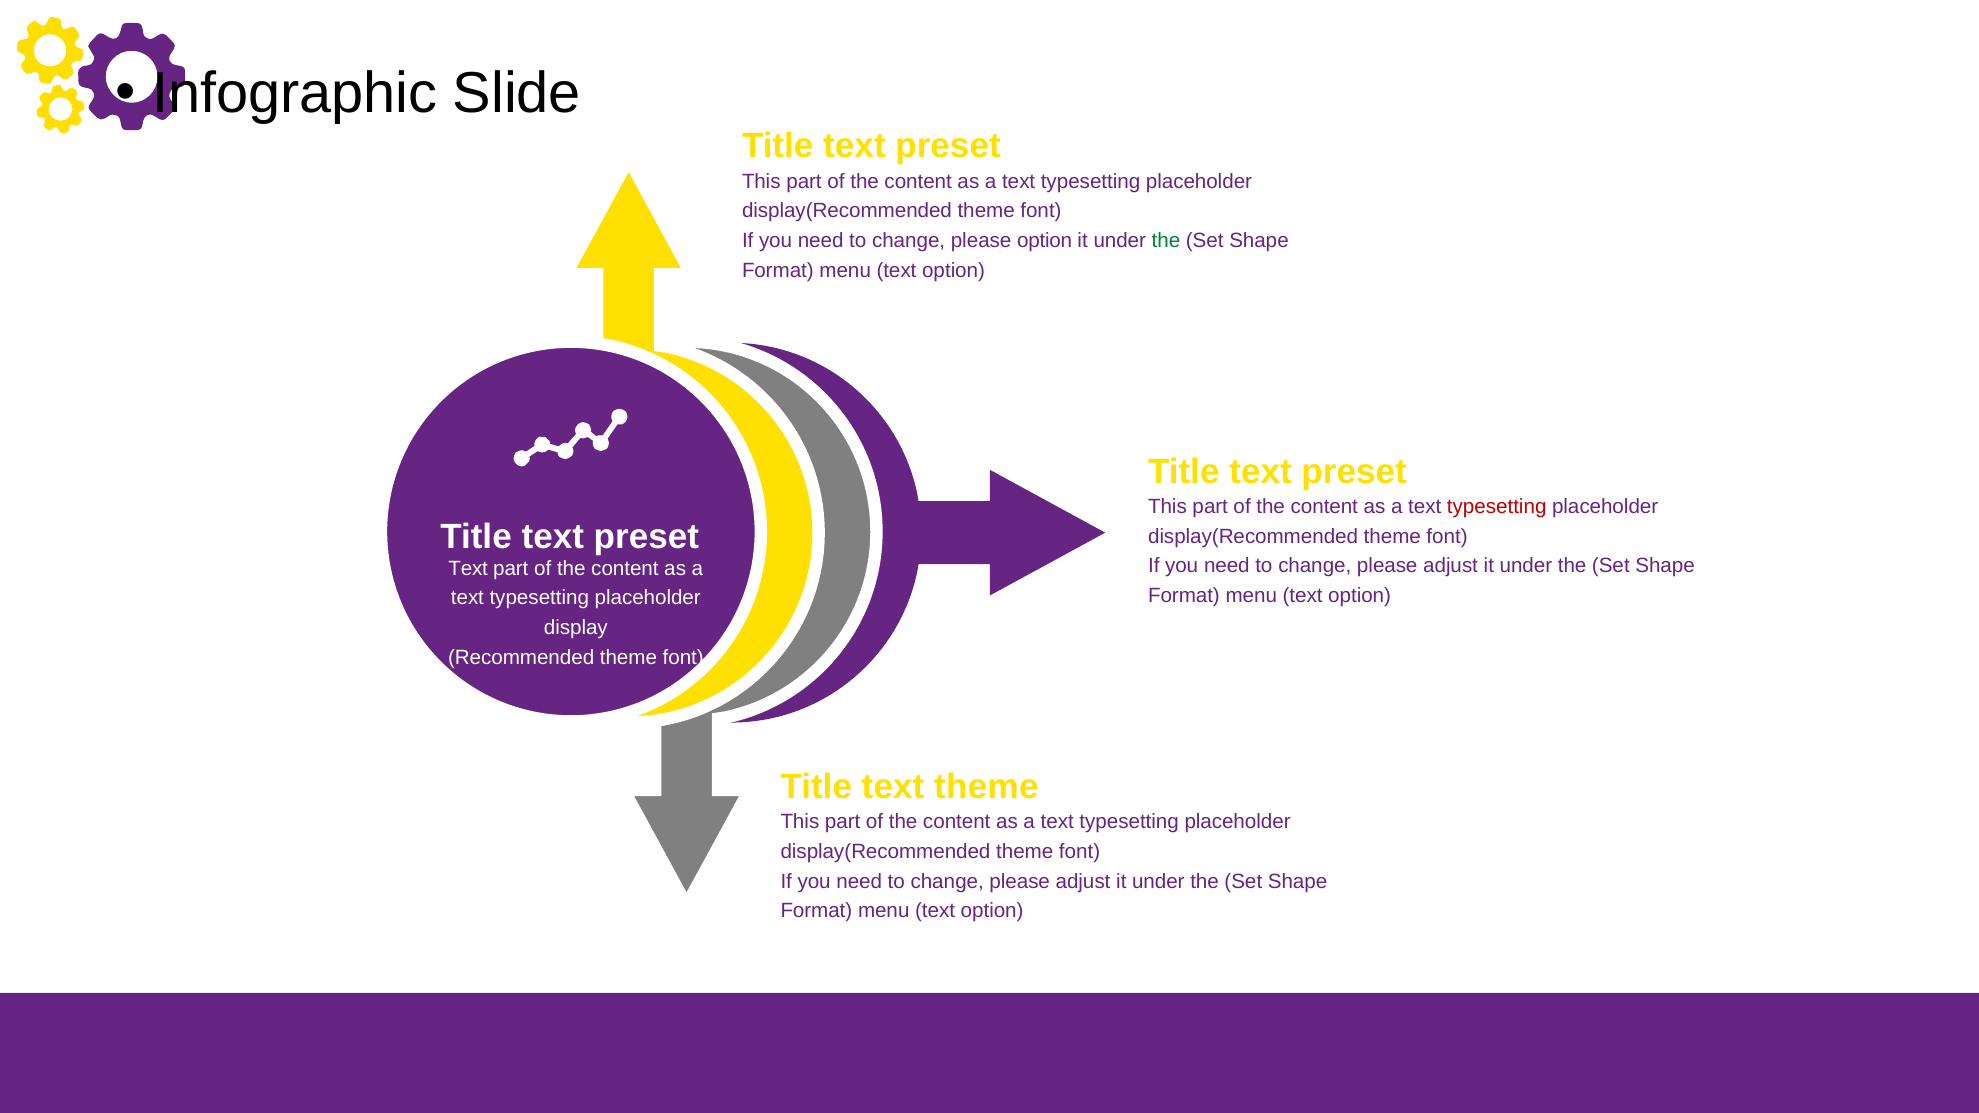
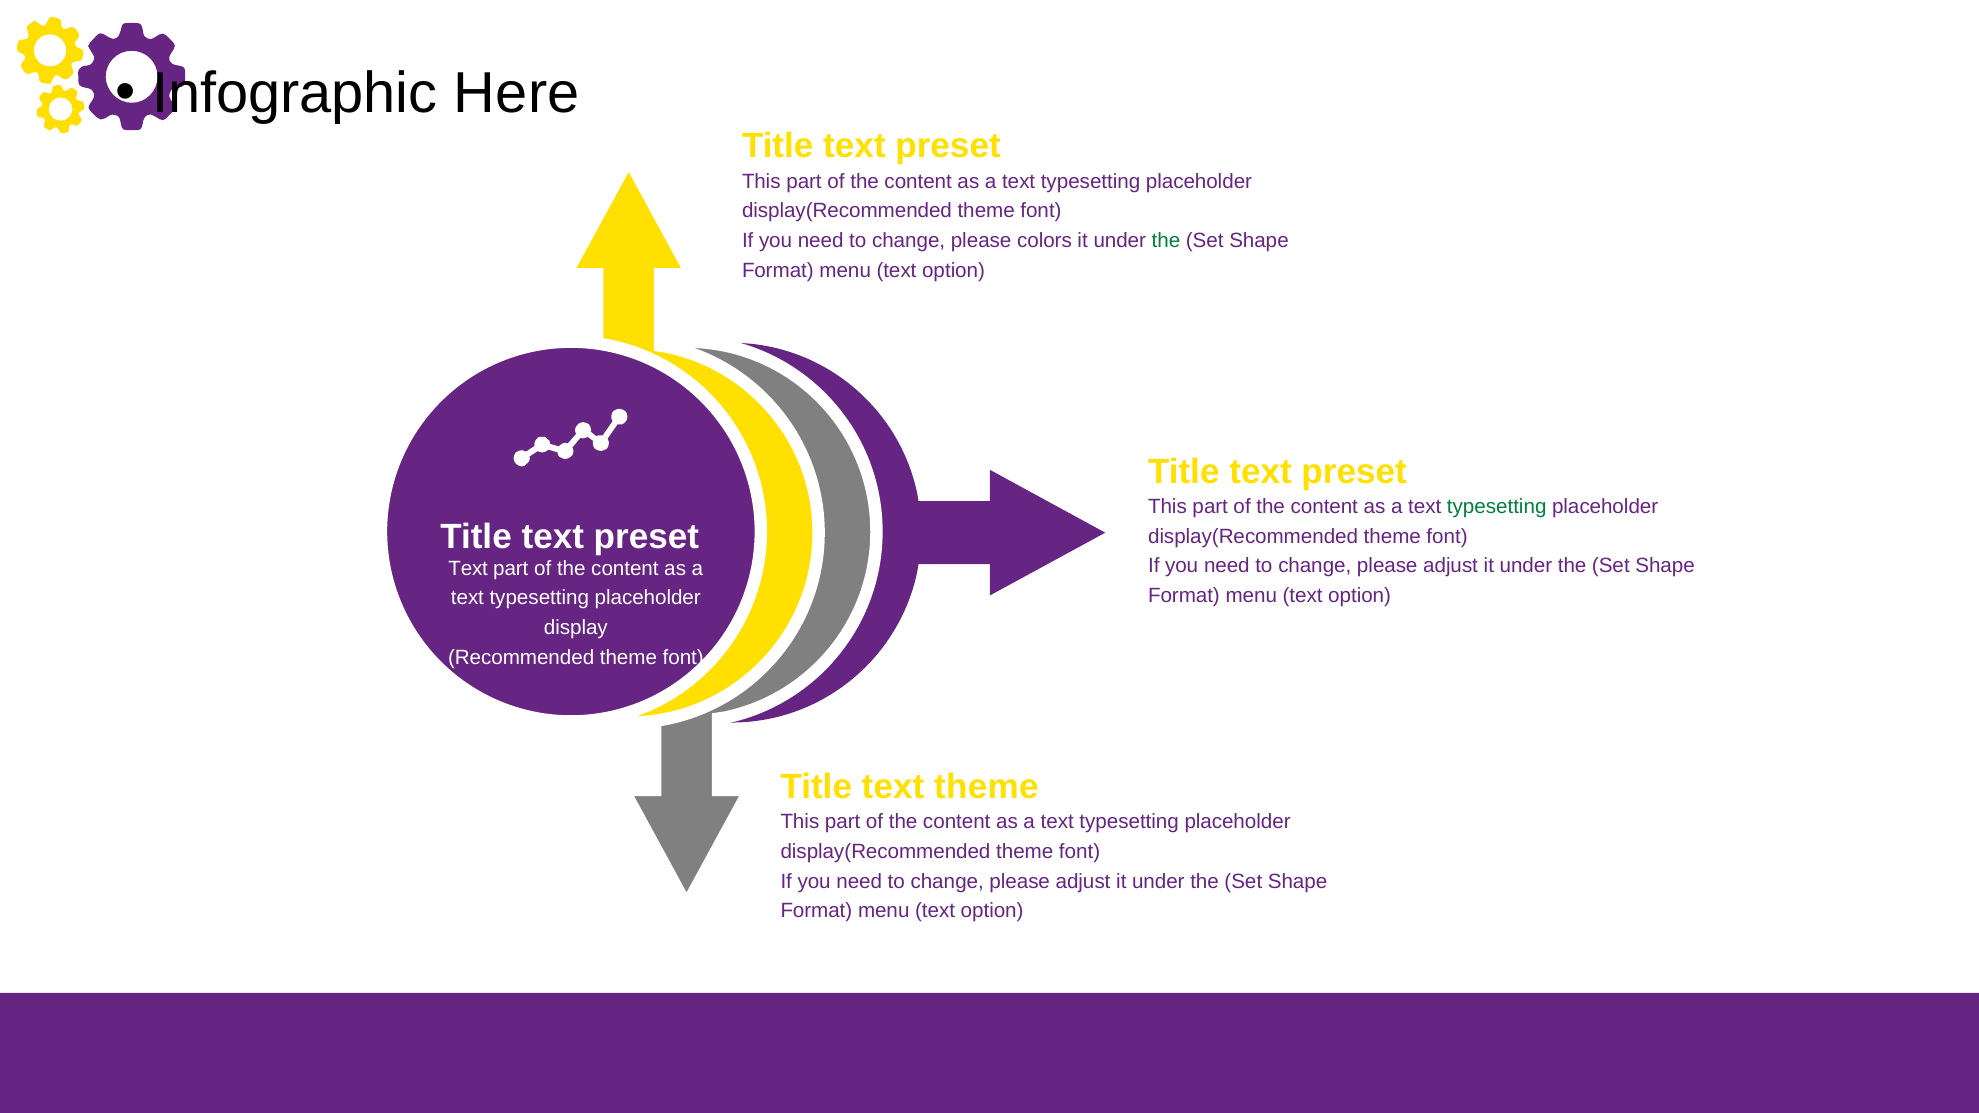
Slide: Slide -> Here
please option: option -> colors
typesetting at (1497, 507) colour: red -> green
